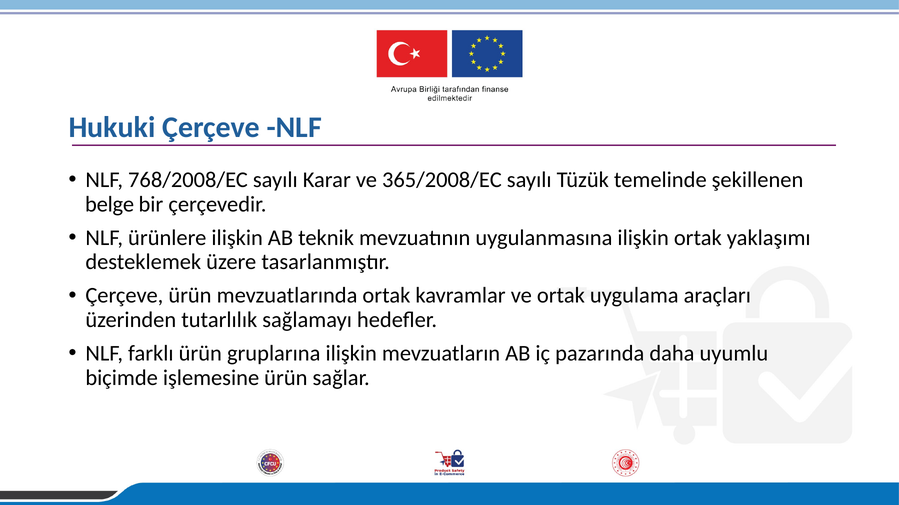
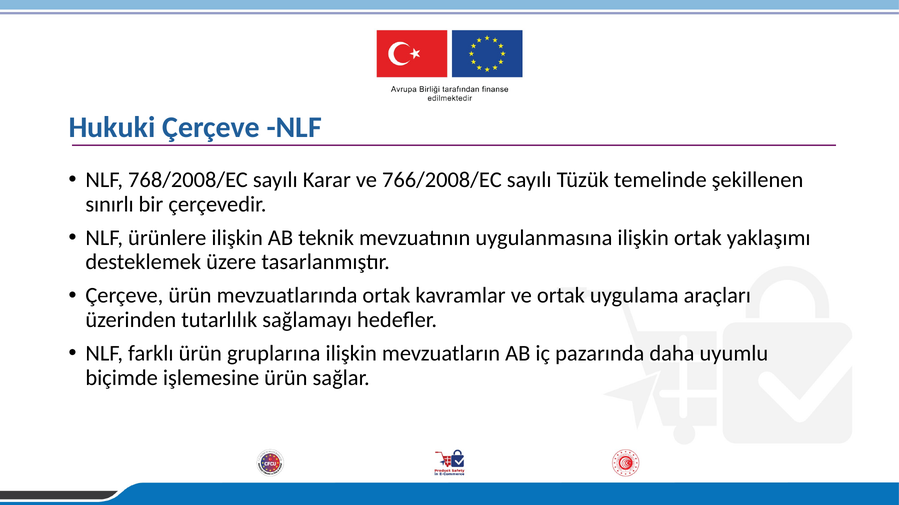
365/2008/EC: 365/2008/EC -> 766/2008/EC
belge: belge -> sınırlı
